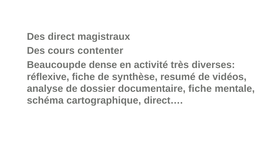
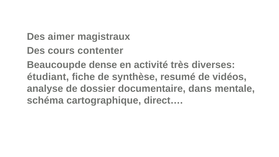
direct: direct -> aimer
réflexive: réflexive -> étudiant
documentaire fiche: fiche -> dans
